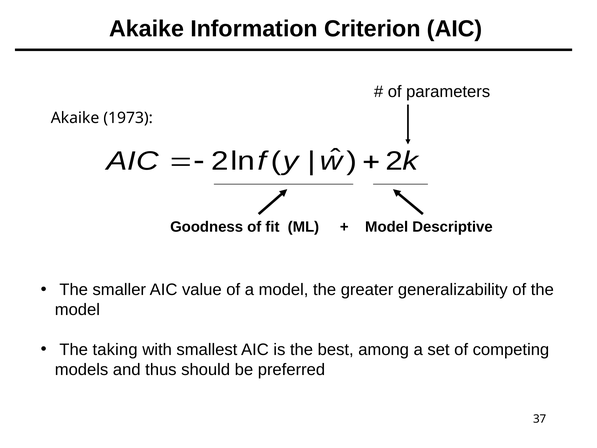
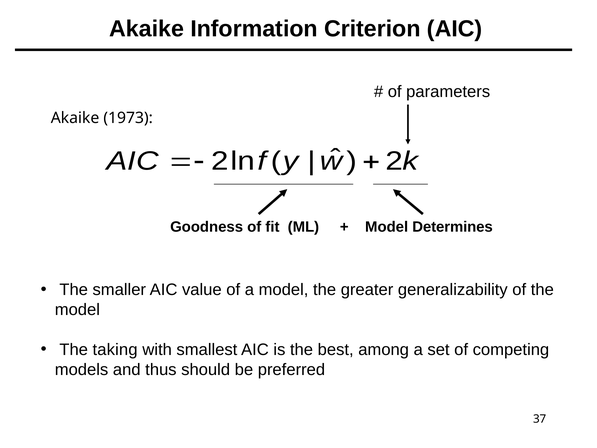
Descriptive: Descriptive -> Determines
